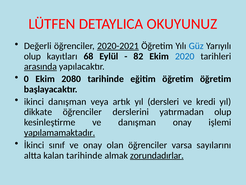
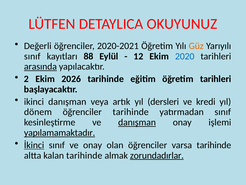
2020-2021 underline: present -> none
Güz colour: blue -> orange
olup at (32, 56): olup -> sınıf
68: 68 -> 88
82: 82 -> 12
0: 0 -> 2
2080: 2080 -> 2026
öğretim öğretim: öğretim -> tarihleri
dikkate: dikkate -> dönem
öğrenciler derslerini: derslerini -> tarihinde
yatırmadan olup: olup -> sınıf
danışman at (137, 122) underline: none -> present
İkinci underline: none -> present
varsa sayılarını: sayılarını -> tarihinde
